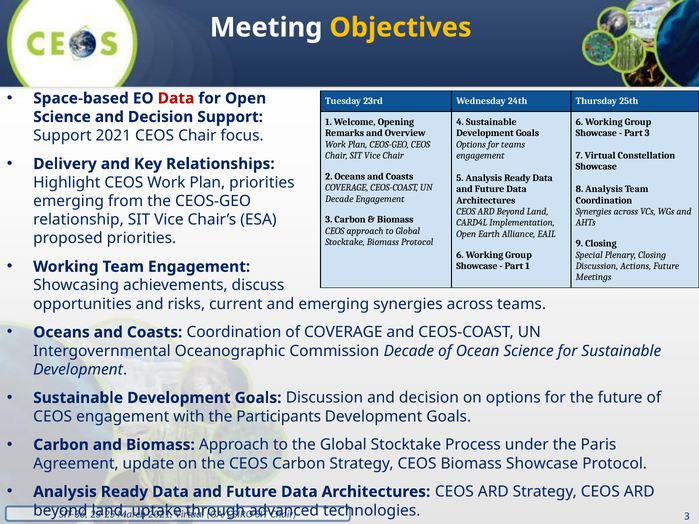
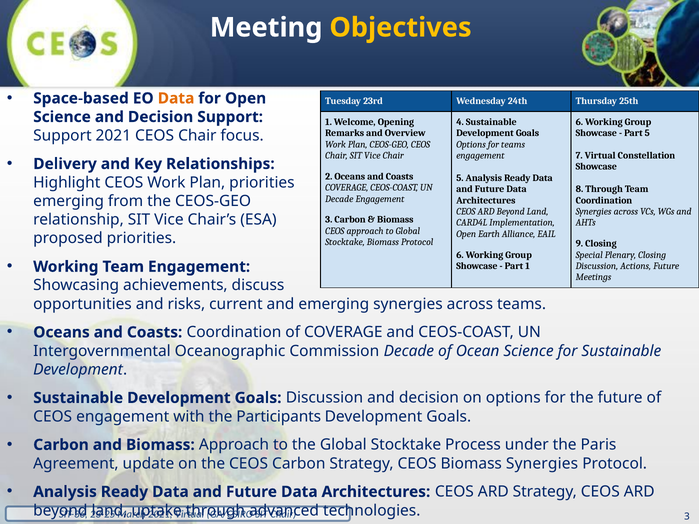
Data at (176, 98) colour: red -> orange
Part 3: 3 -> 5
8 Analysis: Analysis -> Through
Biomass Showcase: Showcase -> Synergies
